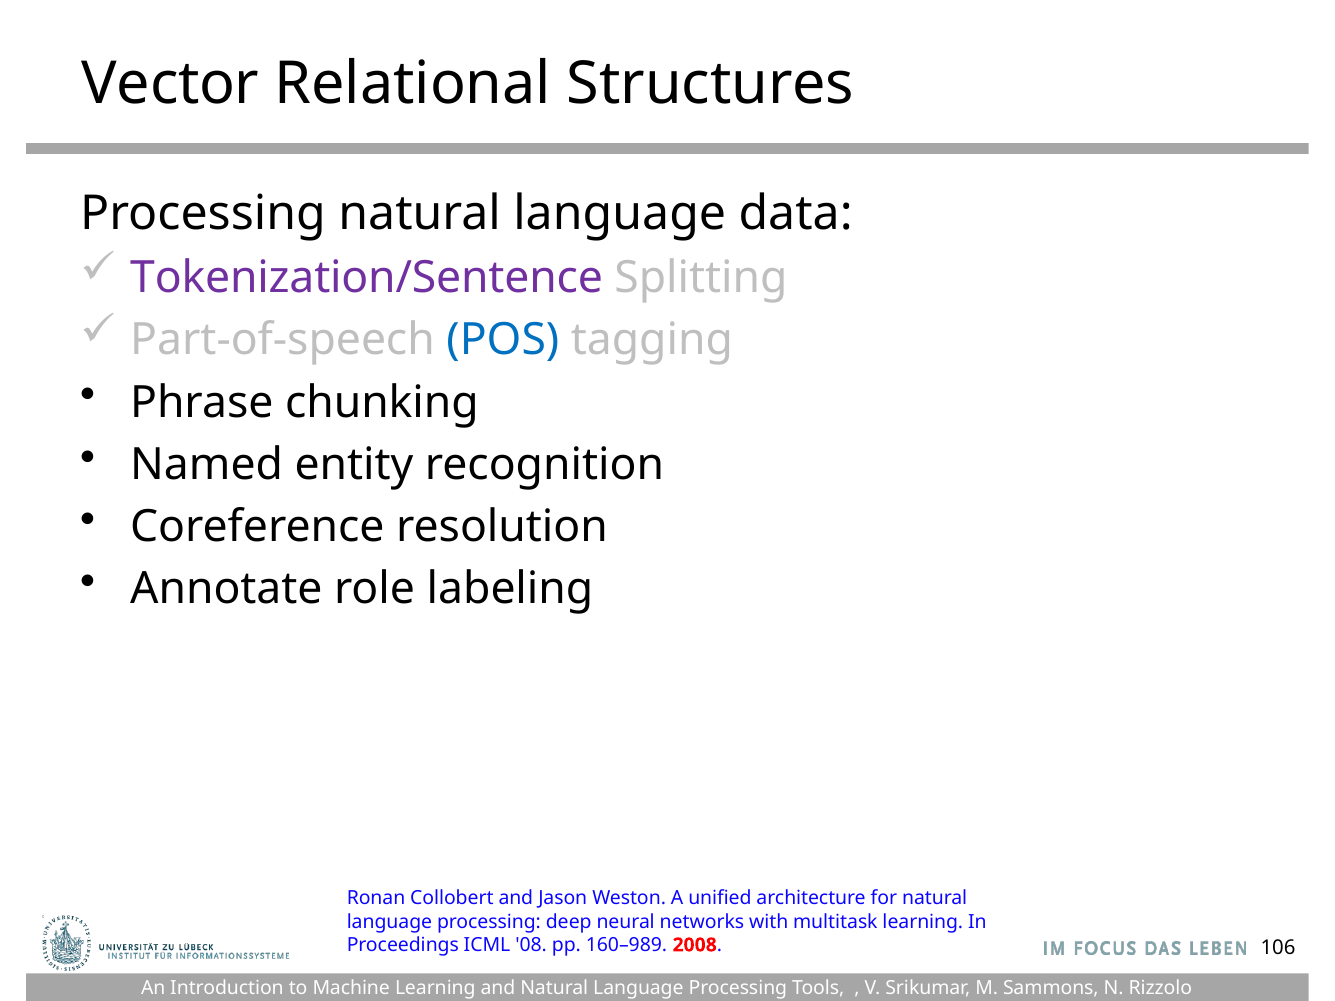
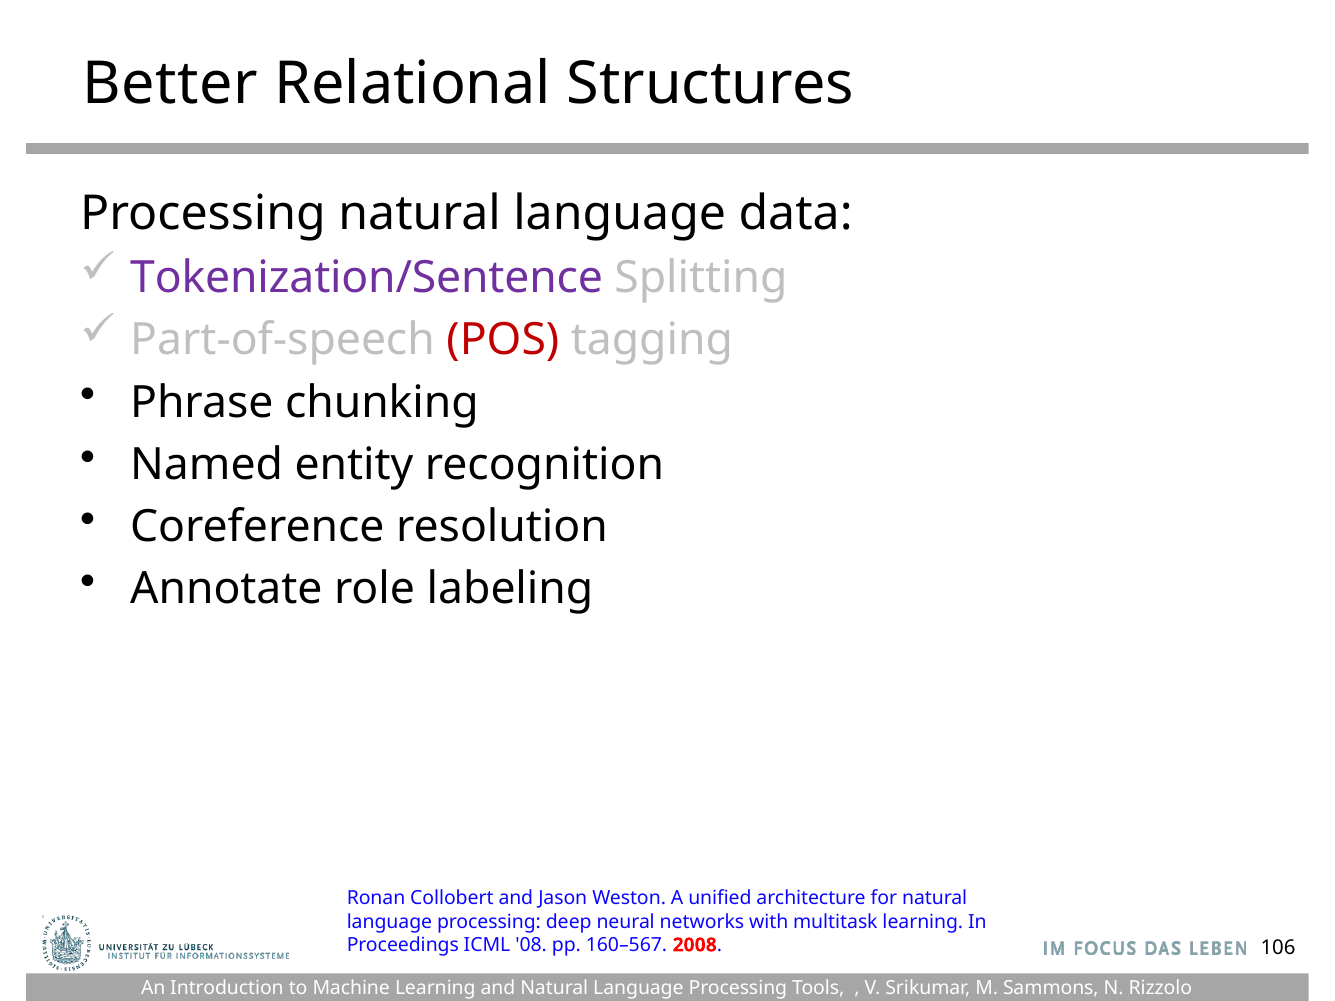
Vector: Vector -> Better
POS colour: blue -> red
160–989: 160–989 -> 160–567
